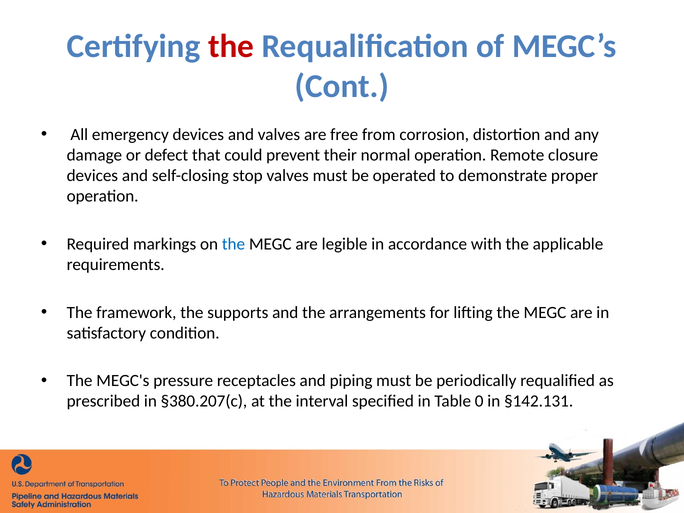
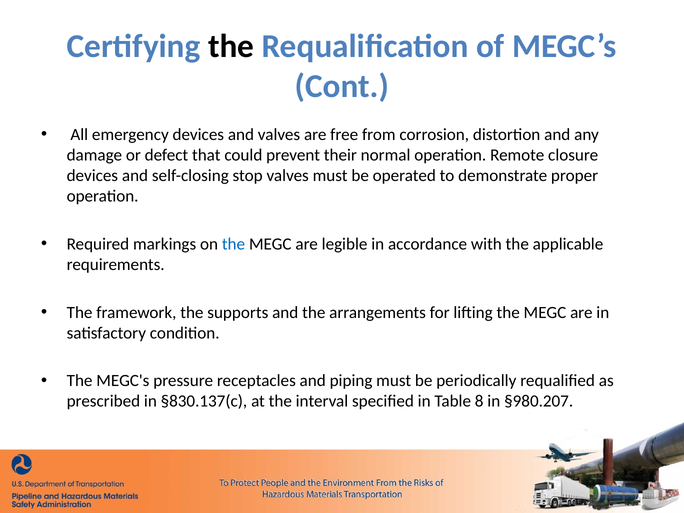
the at (231, 46) colour: red -> black
§380.207(c: §380.207(c -> §830.137(c
0: 0 -> 8
§142.131: §142.131 -> §980.207
